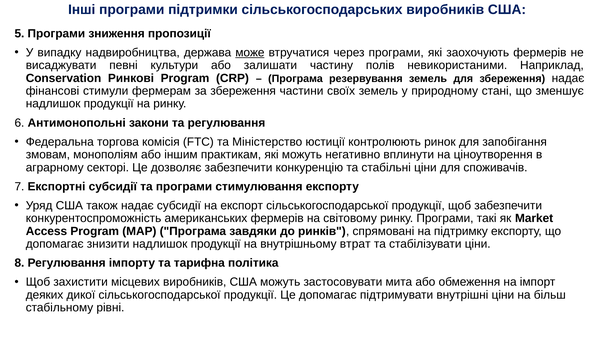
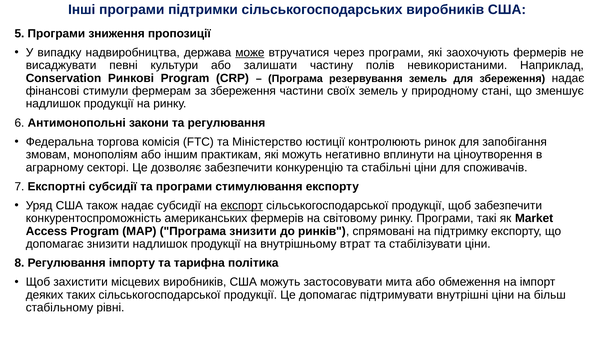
експорт underline: none -> present
Програма завдяки: завдяки -> знизити
дикої: дикої -> таких
